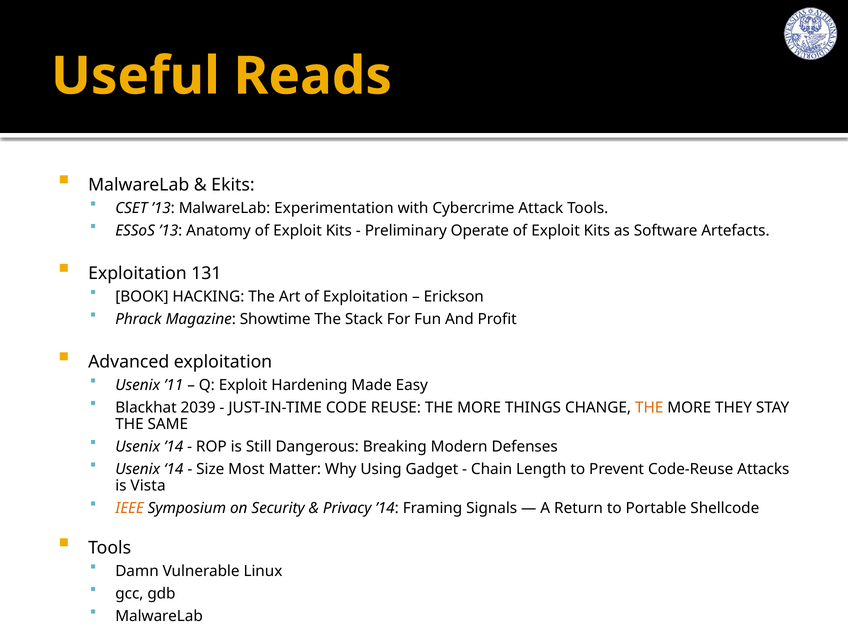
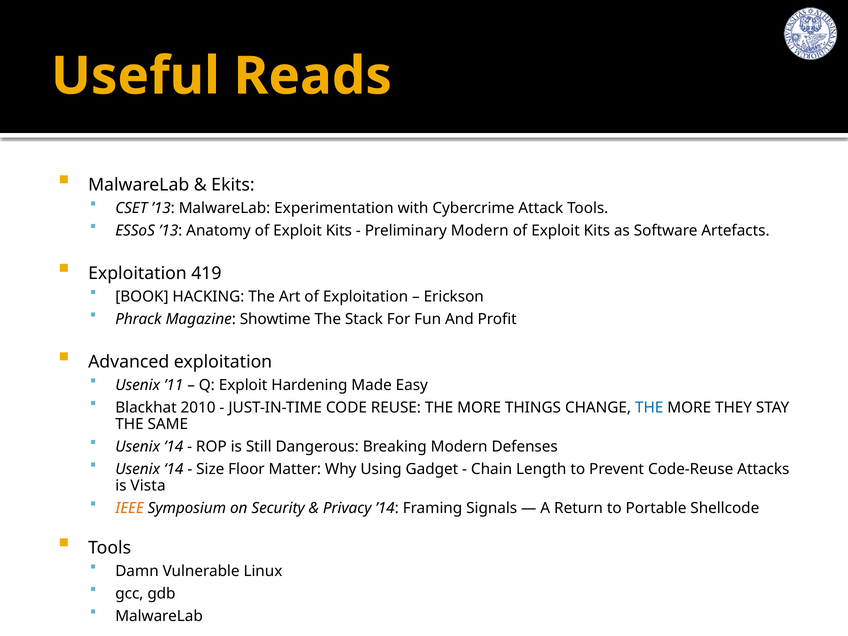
Preliminary Operate: Operate -> Modern
131: 131 -> 419
2039: 2039 -> 2010
THE at (649, 408) colour: orange -> blue
Most: Most -> Floor
